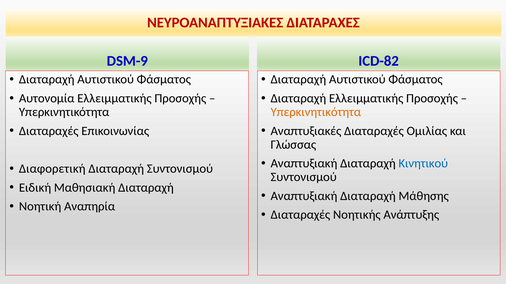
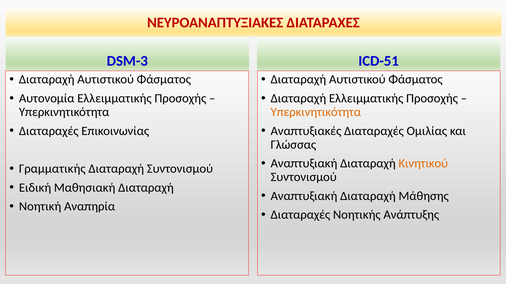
DSM-9: DSM-9 -> DSM-3
ICD-82: ICD-82 -> ICD-51
Κινητικού colour: blue -> orange
Διαφορετική: Διαφορετική -> Γραμματικής
